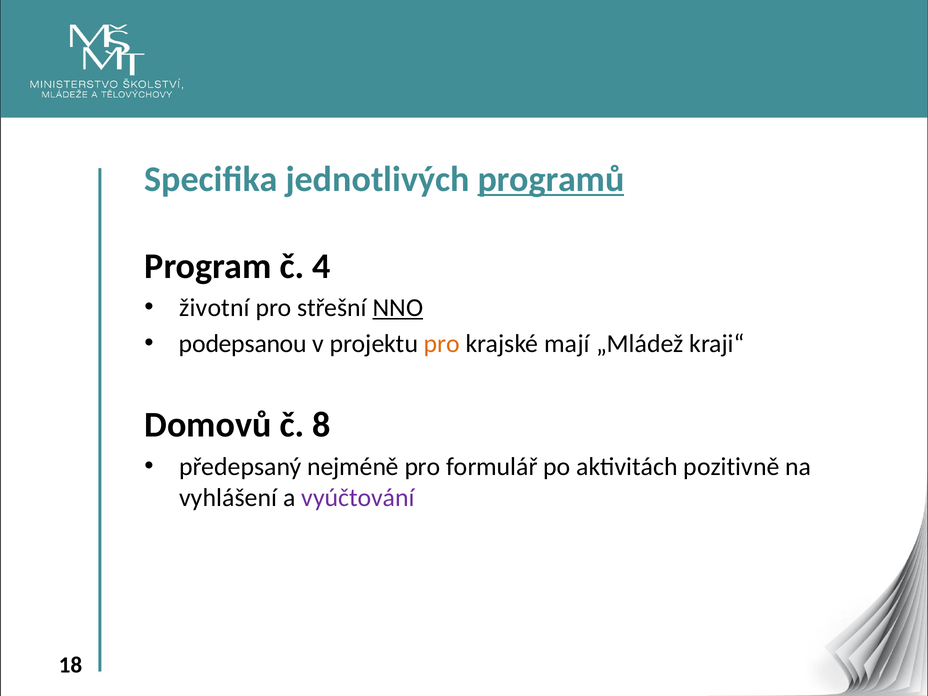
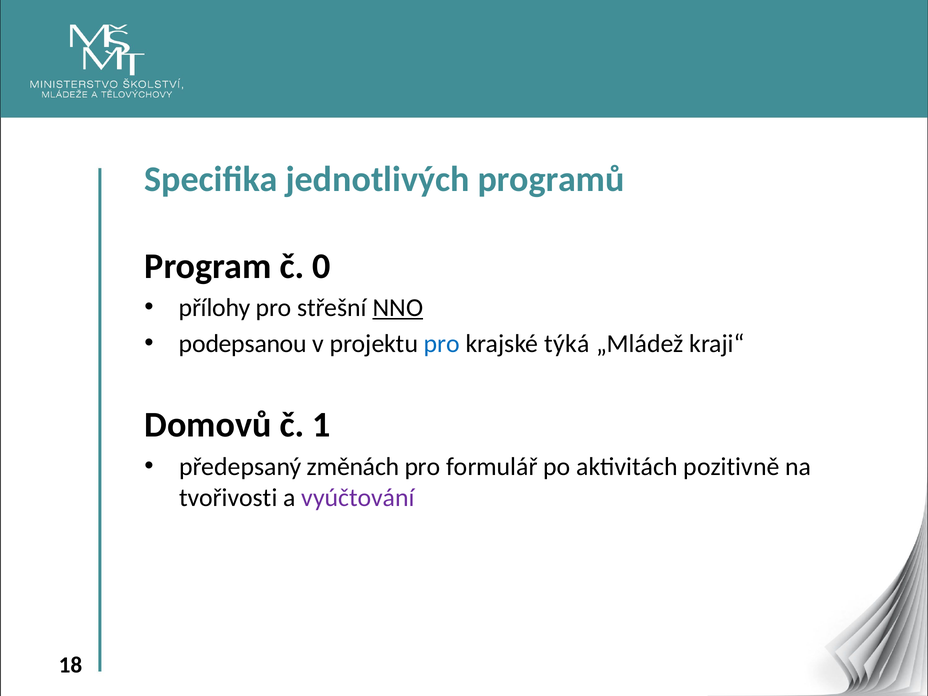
programů underline: present -> none
4: 4 -> 0
životní: životní -> přílohy
pro at (442, 344) colour: orange -> blue
mají: mají -> týká
8: 8 -> 1
nejméně: nejméně -> změnách
vyhlášení: vyhlášení -> tvořivosti
